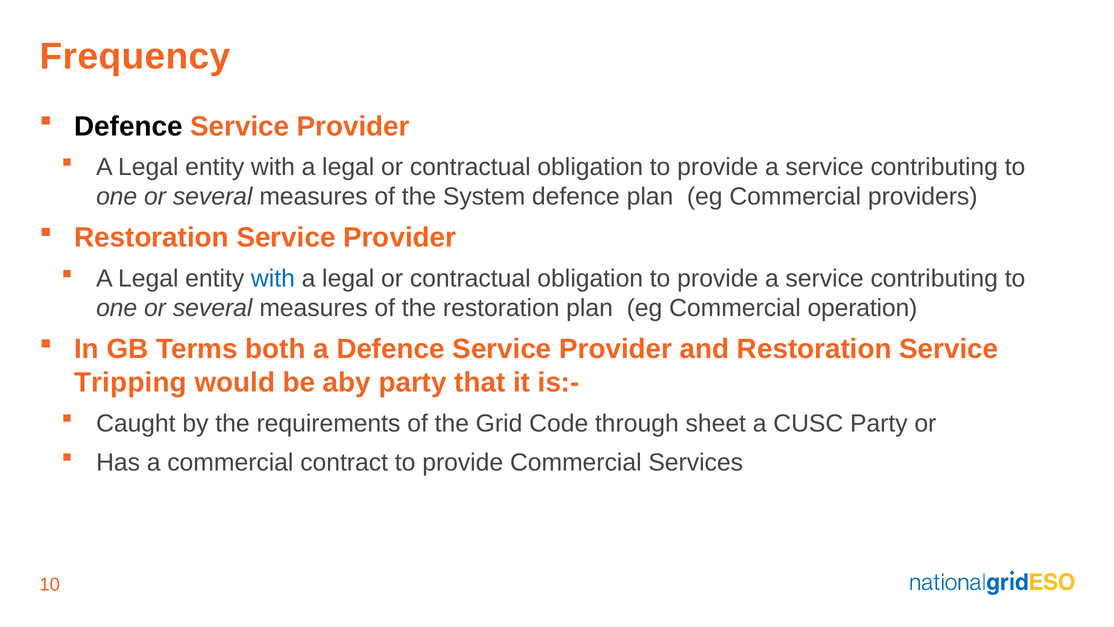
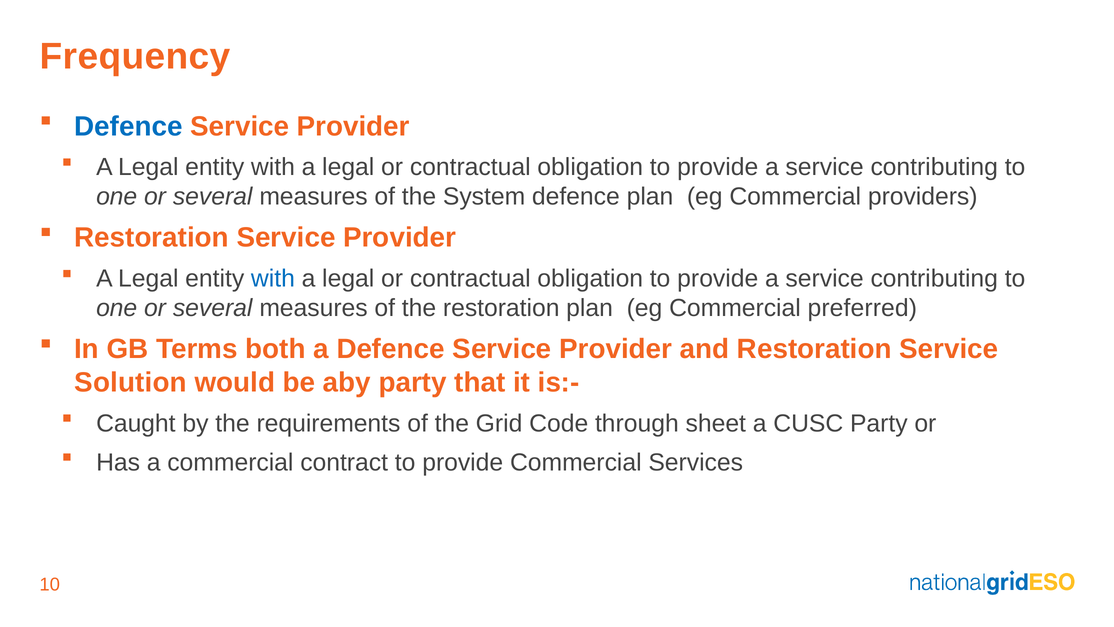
Defence at (128, 126) colour: black -> blue
operation: operation -> preferred
Tripping: Tripping -> Solution
